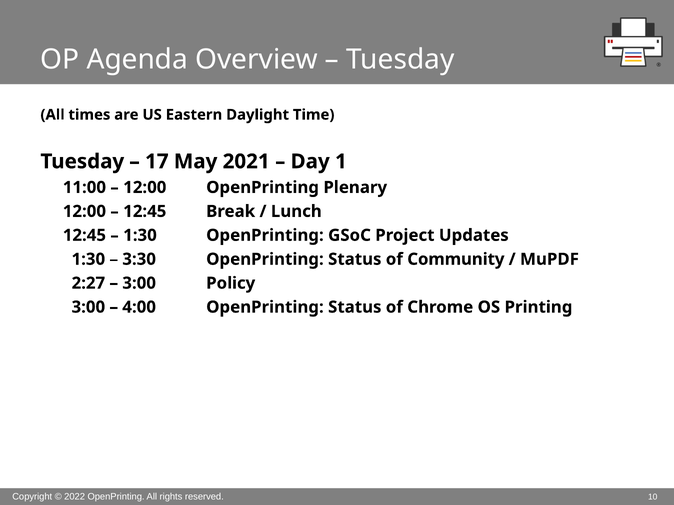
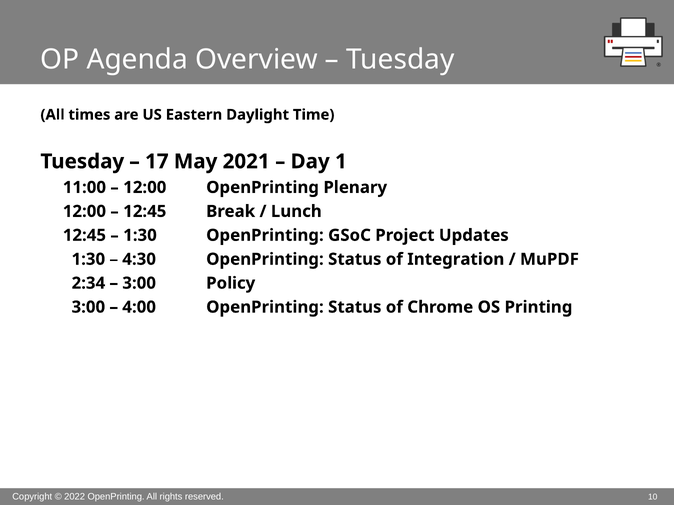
3:30: 3:30 -> 4:30
Community: Community -> Integration
2:27: 2:27 -> 2:34
